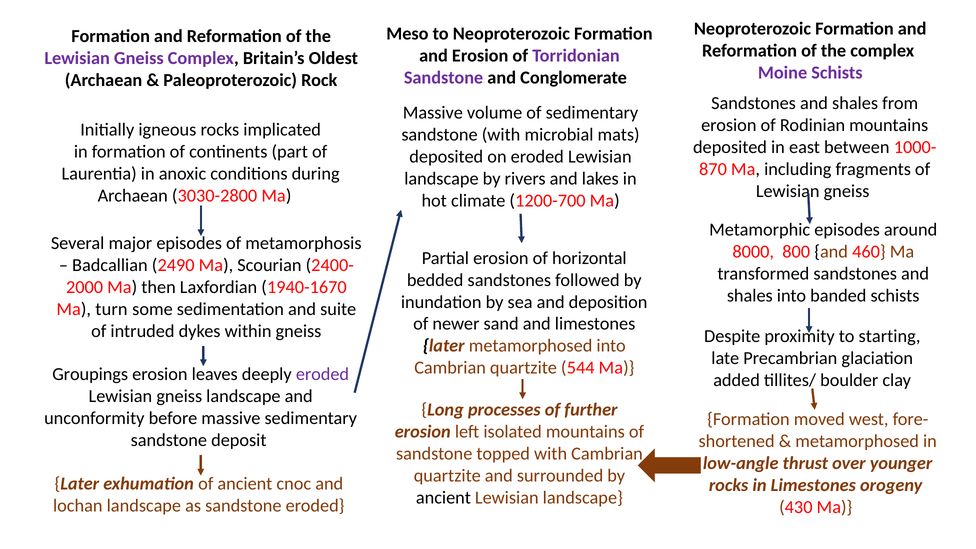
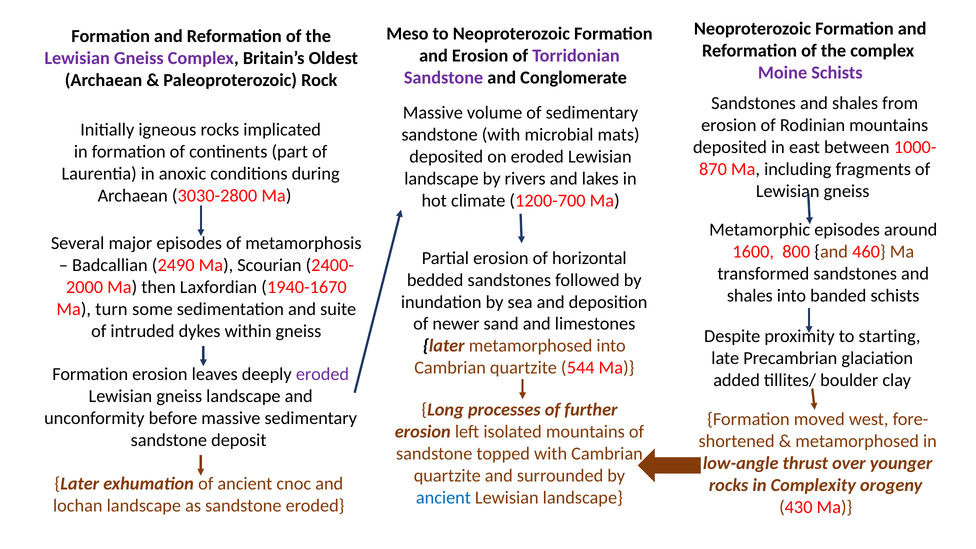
8000: 8000 -> 1600
Groupings at (90, 374): Groupings -> Formation
in Limestones: Limestones -> Complexity
ancient at (443, 498) colour: black -> blue
